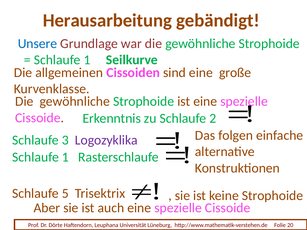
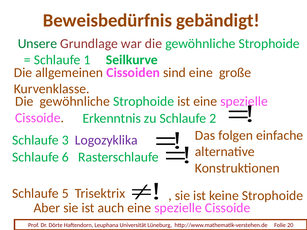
Herausarbeitung: Herausarbeitung -> Beweisbedürfnis
Unsere colour: blue -> green
1 at (65, 157): 1 -> 6
